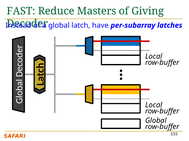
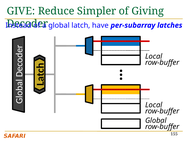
FAST: FAST -> GIVE
Masters: Masters -> Simpler
